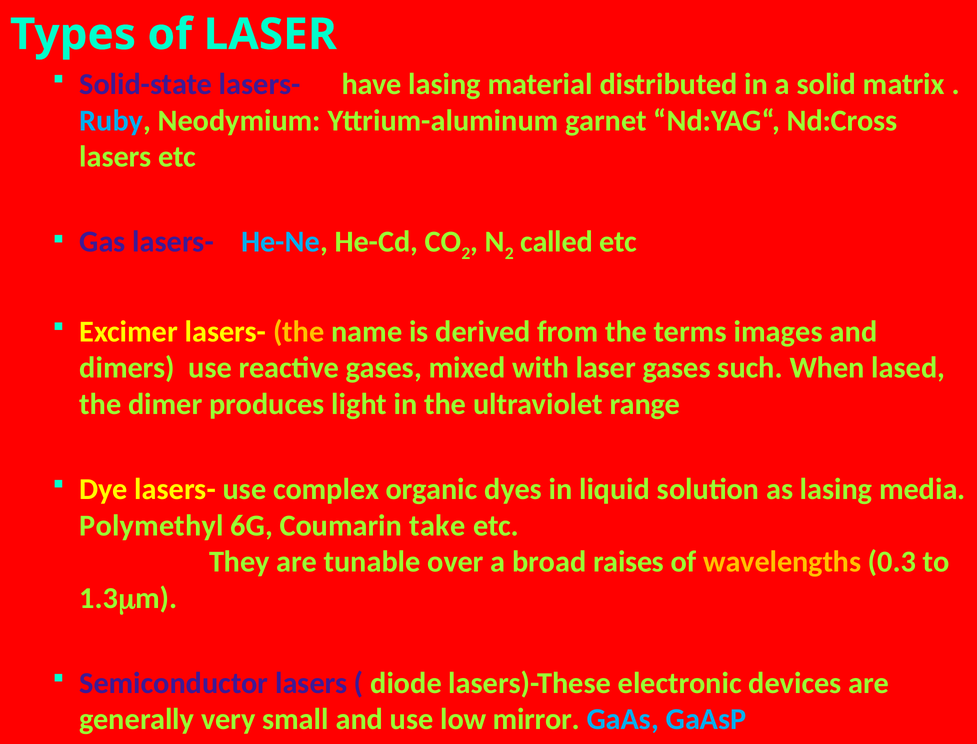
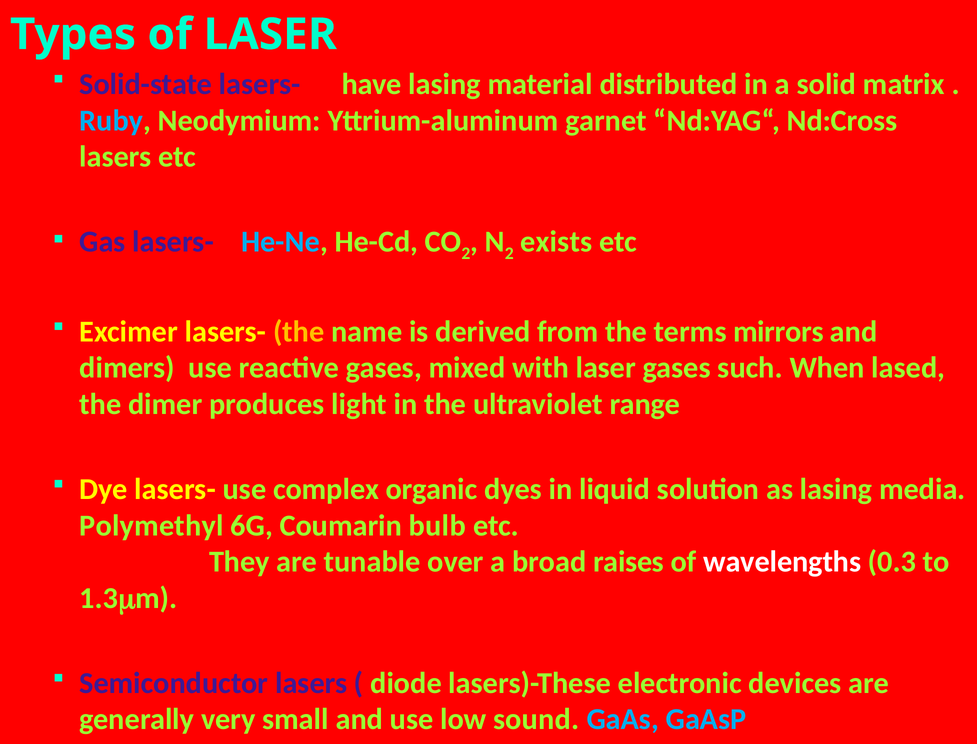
called: called -> exists
images: images -> mirrors
take: take -> bulb
wavelengths colour: yellow -> white
mirror: mirror -> sound
